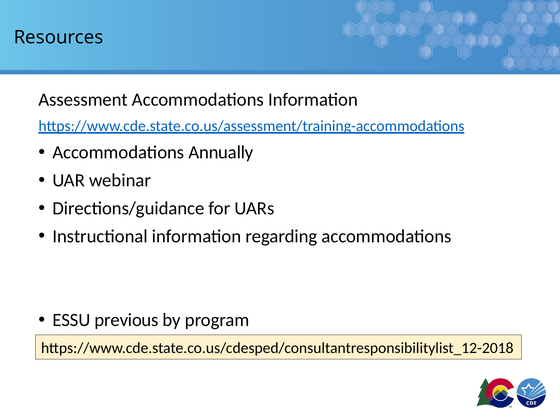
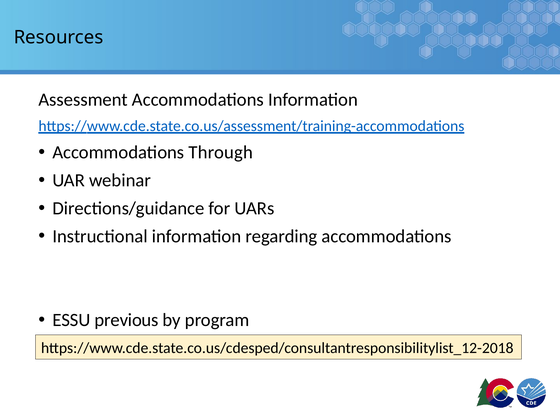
Annually: Annually -> Through
